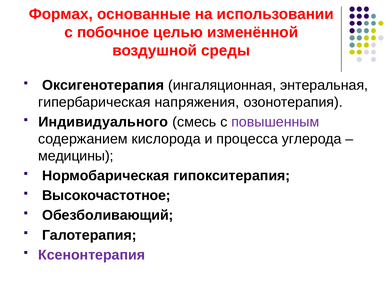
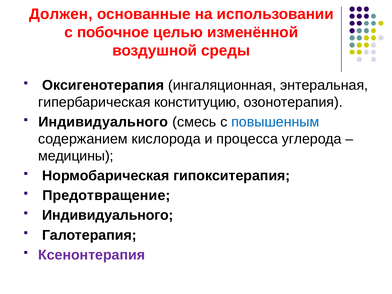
Формах: Формах -> Должен
напряжения: напряжения -> конституцию
повышенным colour: purple -> blue
Высокочастотное: Высокочастотное -> Предотвращение
Обезболивающий at (108, 215): Обезболивающий -> Индивидуального
